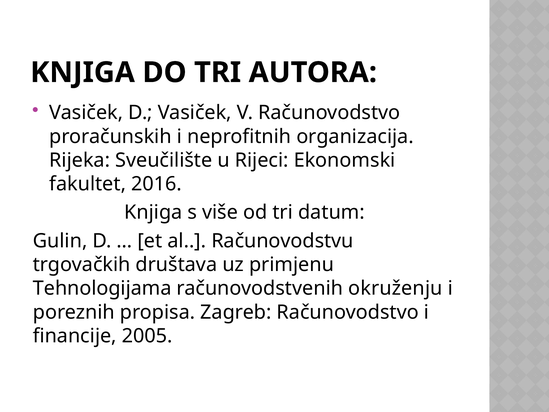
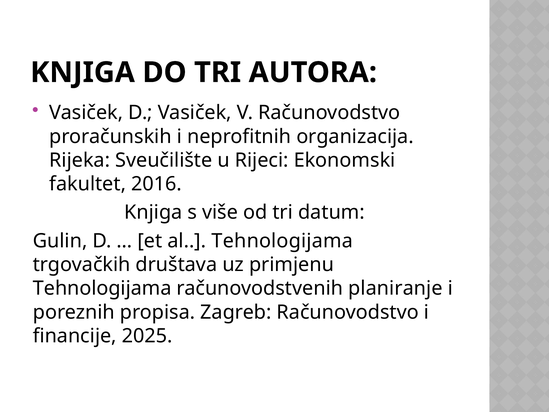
al Računovodstvu: Računovodstvu -> Tehnologijama
okruženju: okruženju -> planiranje
2005: 2005 -> 2025
